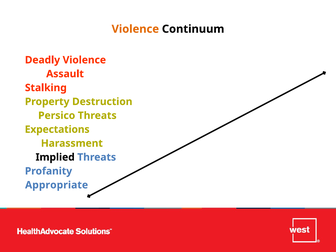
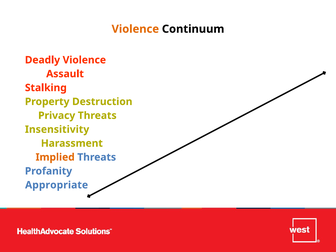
Persico: Persico -> Privacy
Expectations: Expectations -> Insensitivity
Implied colour: black -> orange
